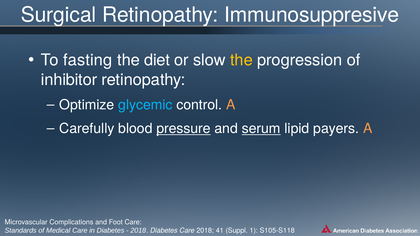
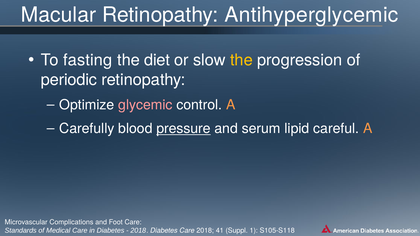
Surgical: Surgical -> Macular
Immunosuppresive: Immunosuppresive -> Antihyperglycemic
inhibitor: inhibitor -> periodic
glycemic colour: light blue -> pink
serum underline: present -> none
payers: payers -> careful
